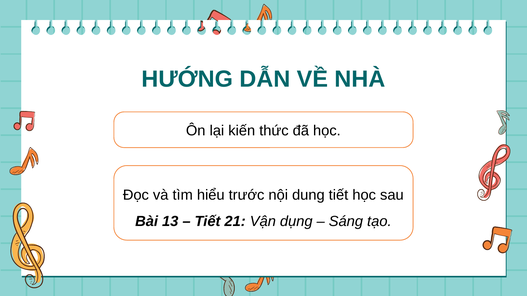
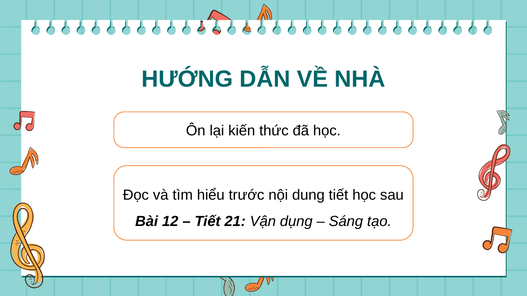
13: 13 -> 12
